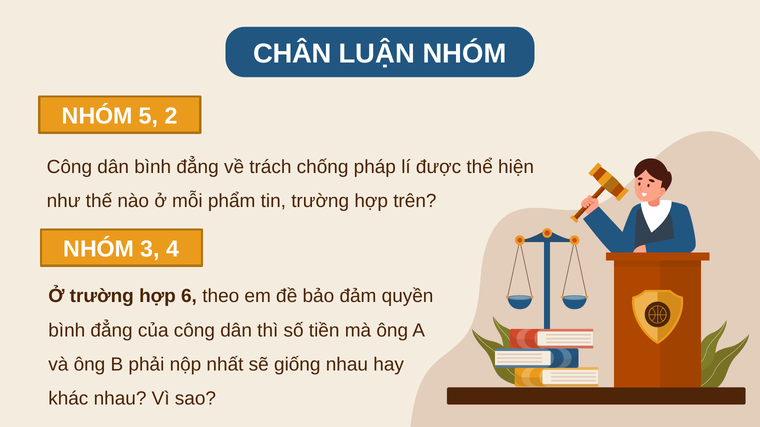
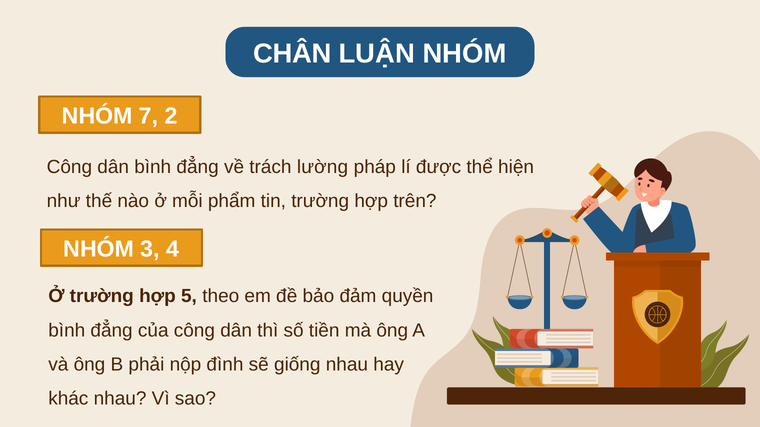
5: 5 -> 7
chống: chống -> lường
6: 6 -> 5
nhất: nhất -> đình
